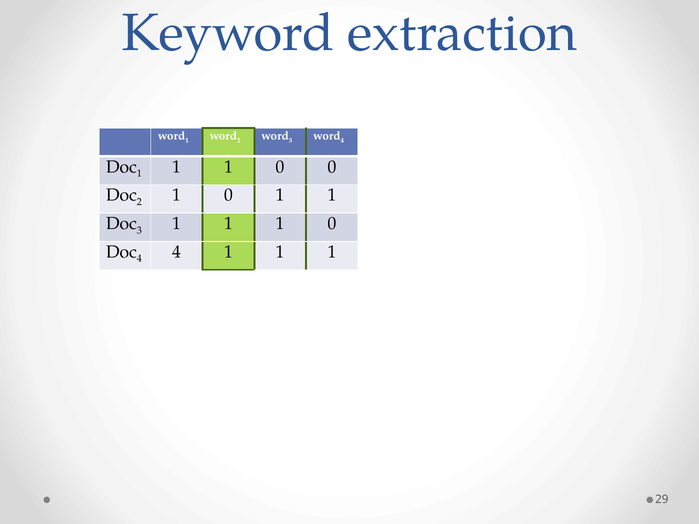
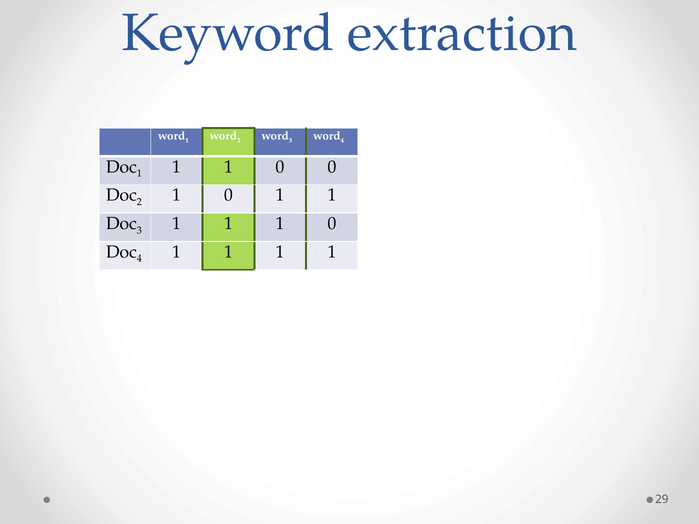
4 at (177, 252): 4 -> 1
